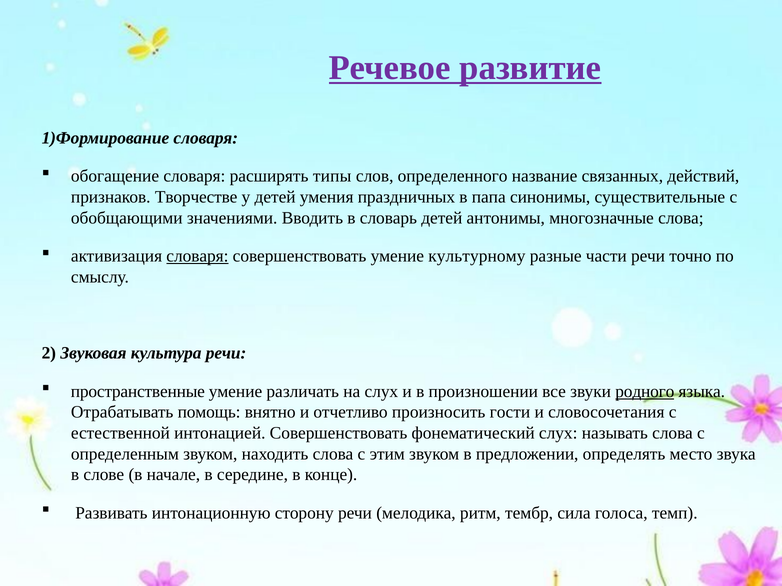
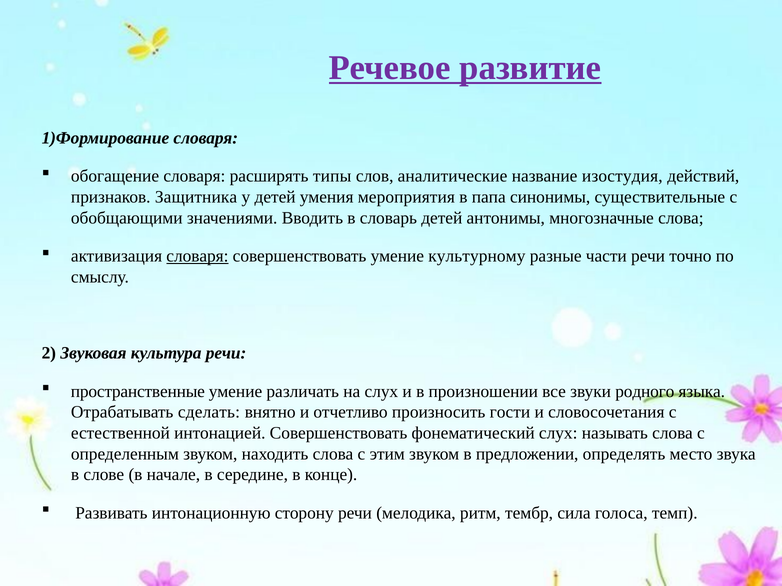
определенного: определенного -> аналитические
связанных: связанных -> изостудия
Творчестве: Творчестве -> Защитника
праздничных: праздничных -> мероприятия
родного underline: present -> none
помощь: помощь -> сделать
